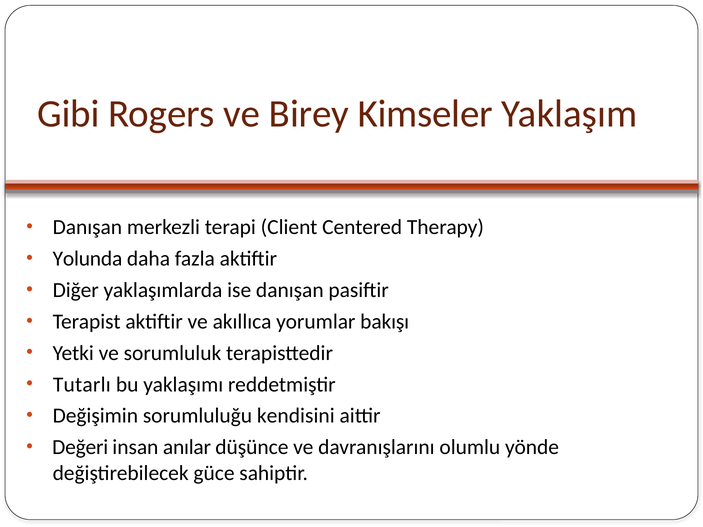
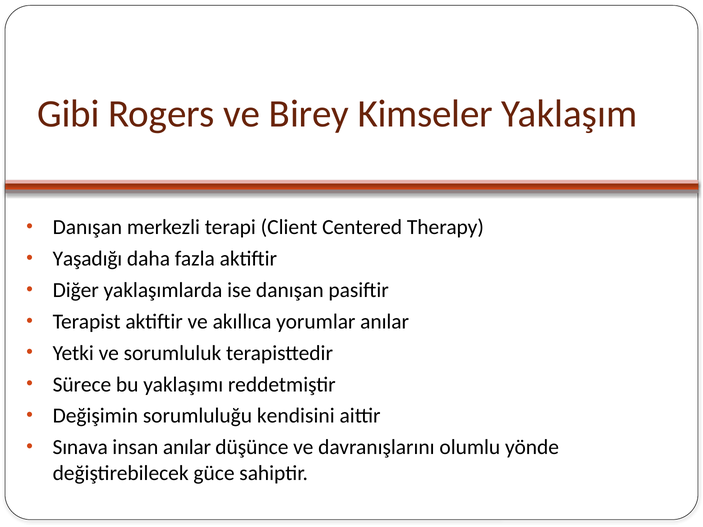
Yolunda: Yolunda -> Yaşadığı
yorumlar bakışı: bakışı -> anılar
Tutarlı: Tutarlı -> Sürece
Değeri: Değeri -> Sınava
